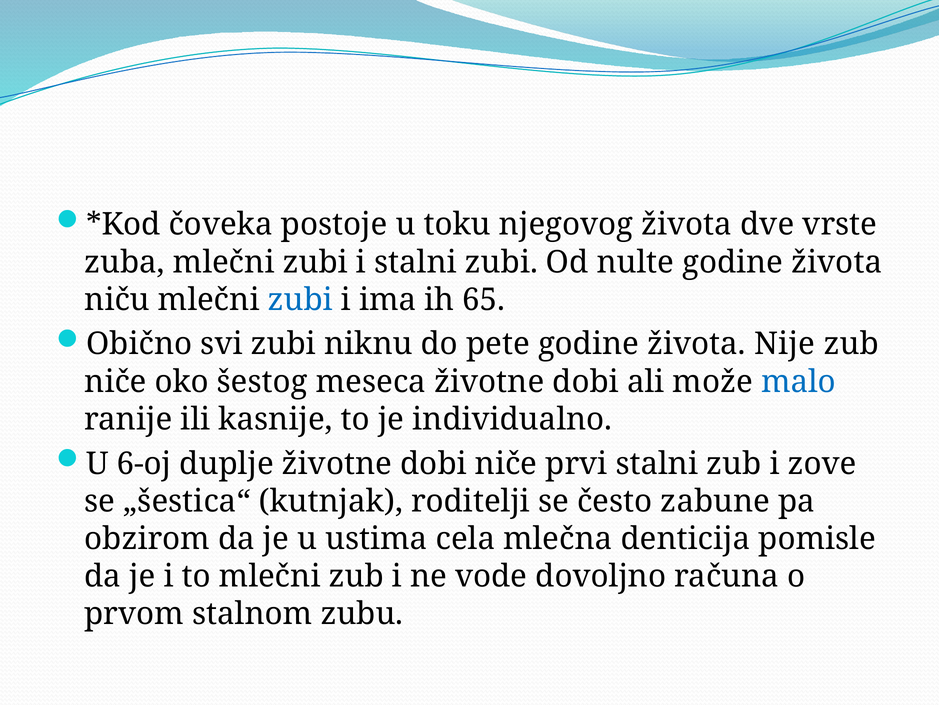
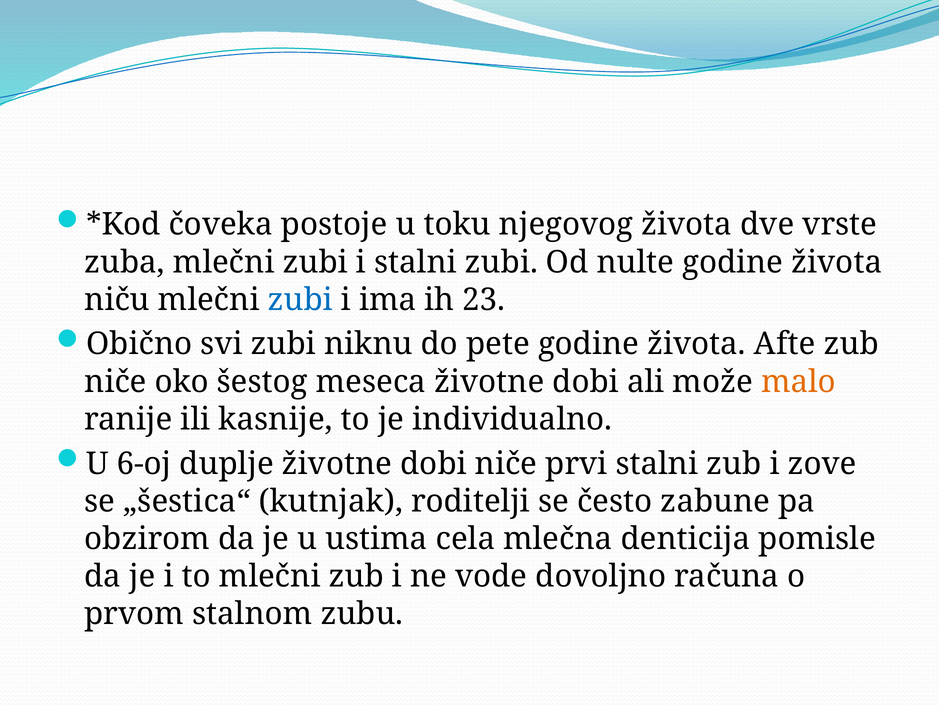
65: 65 -> 23
Nije: Nije -> Afte
malo colour: blue -> orange
